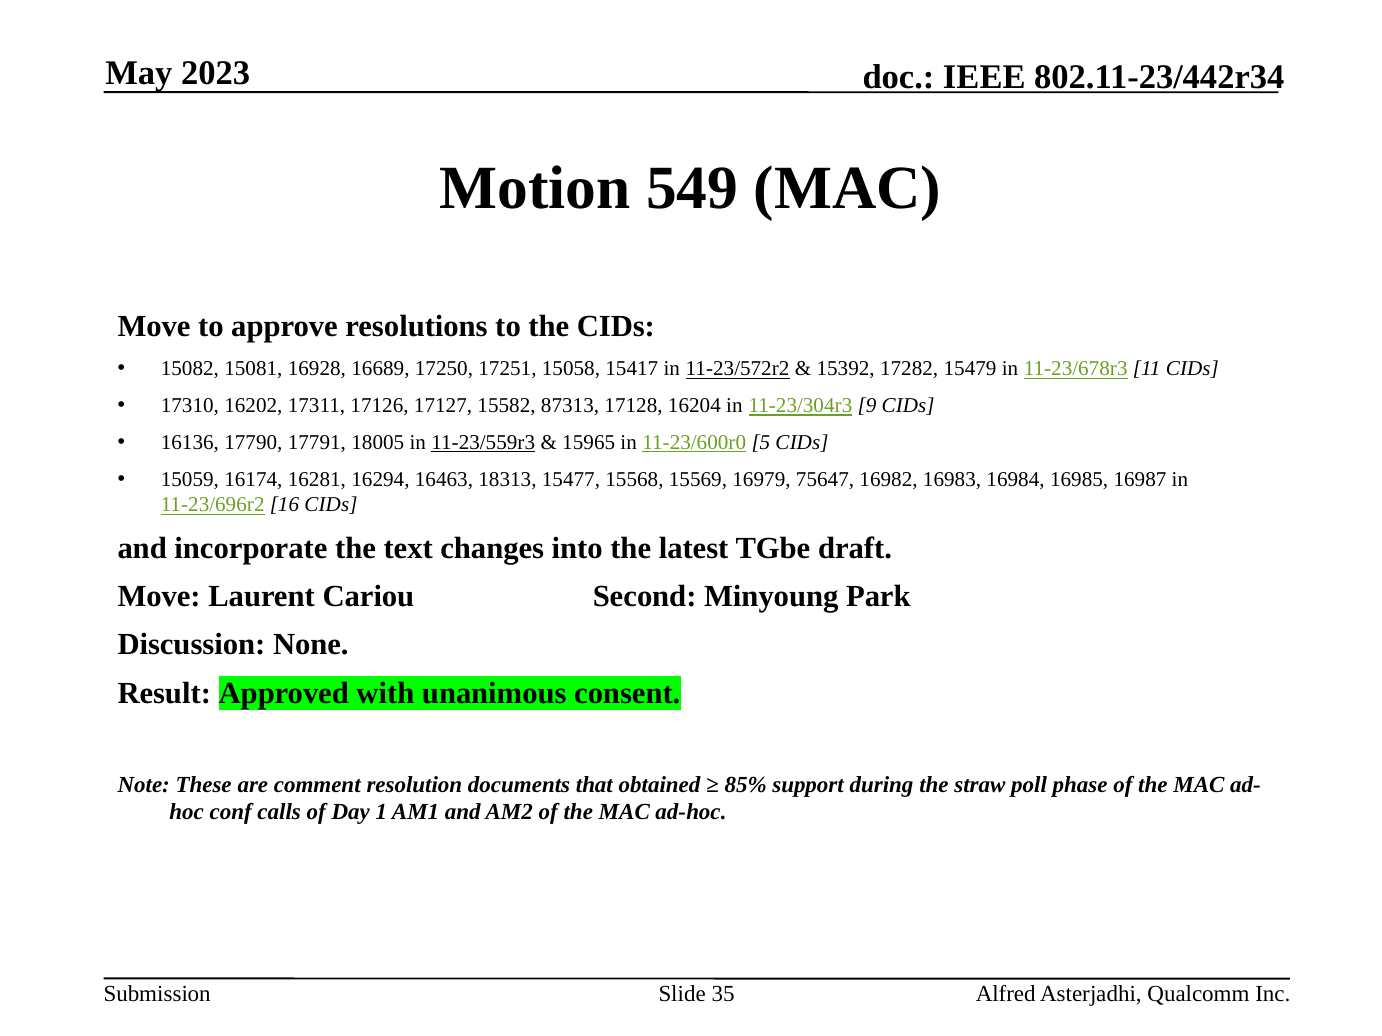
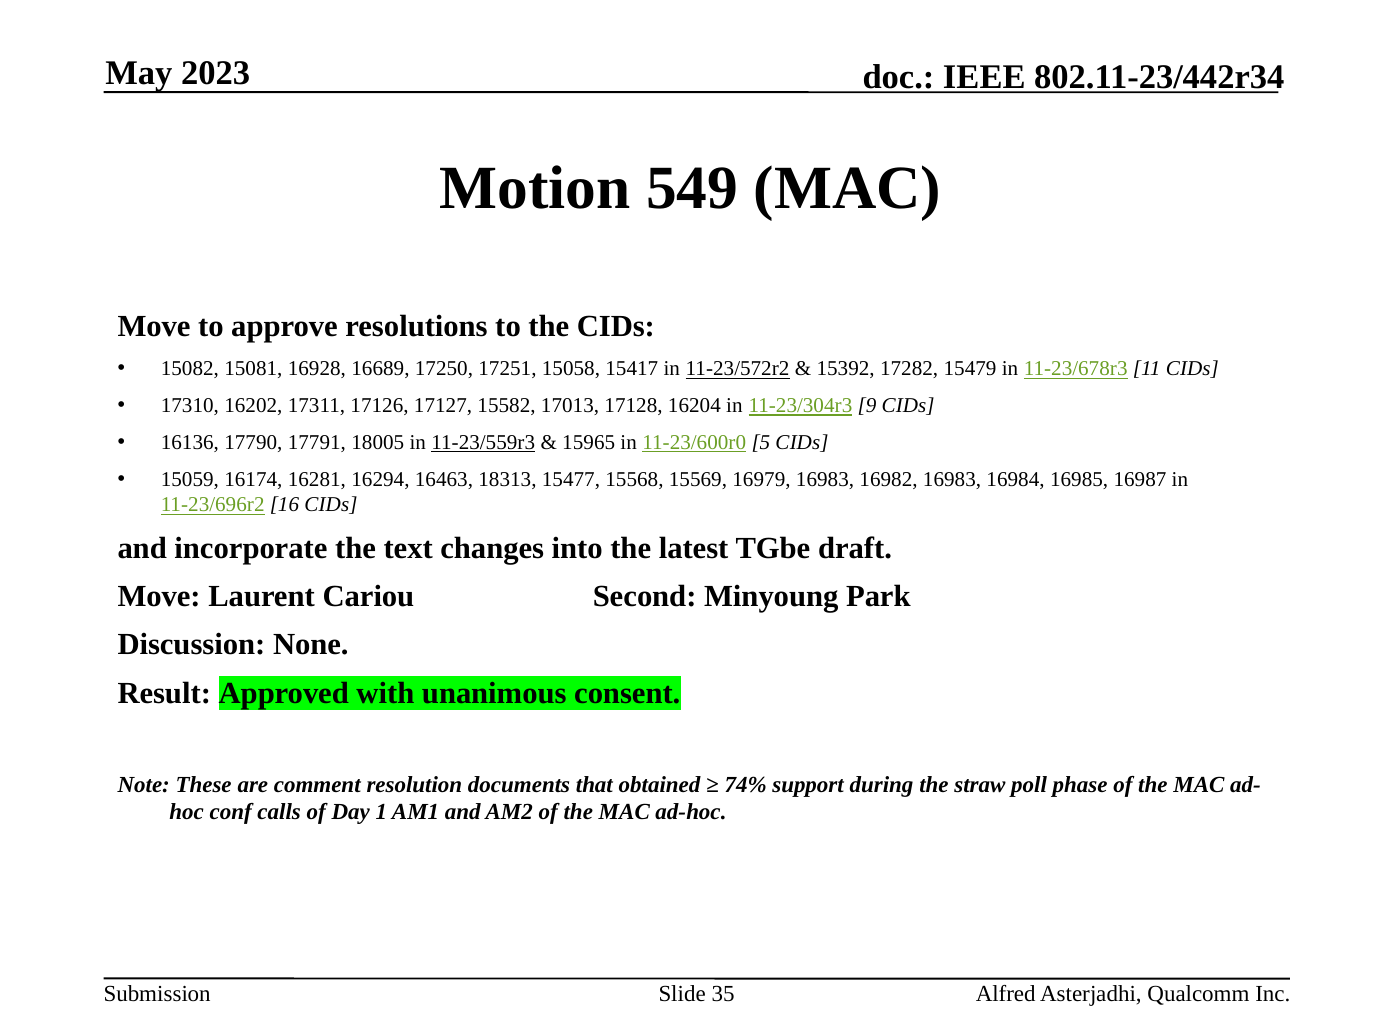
87313: 87313 -> 17013
16979 75647: 75647 -> 16983
85%: 85% -> 74%
